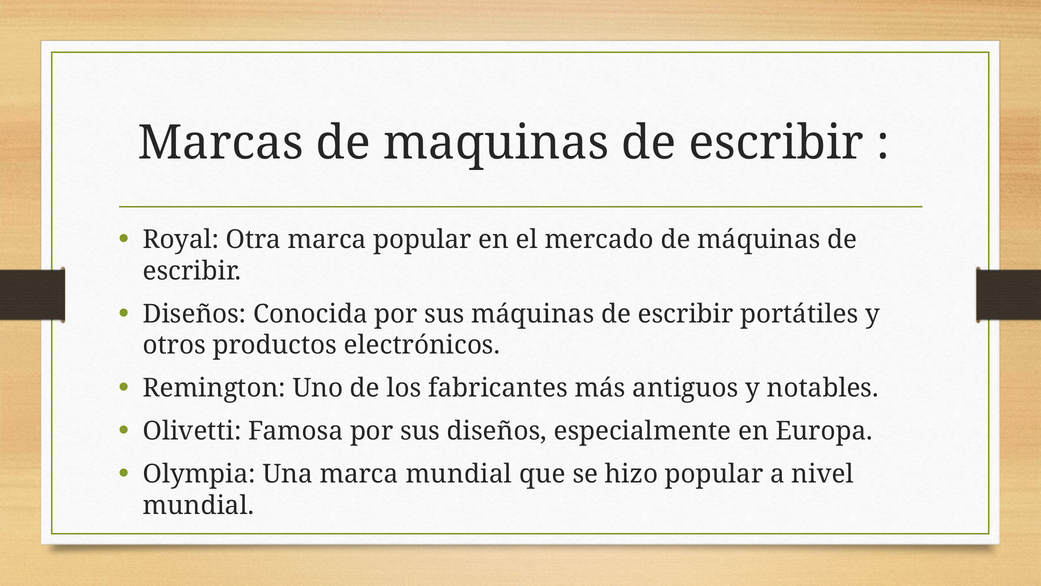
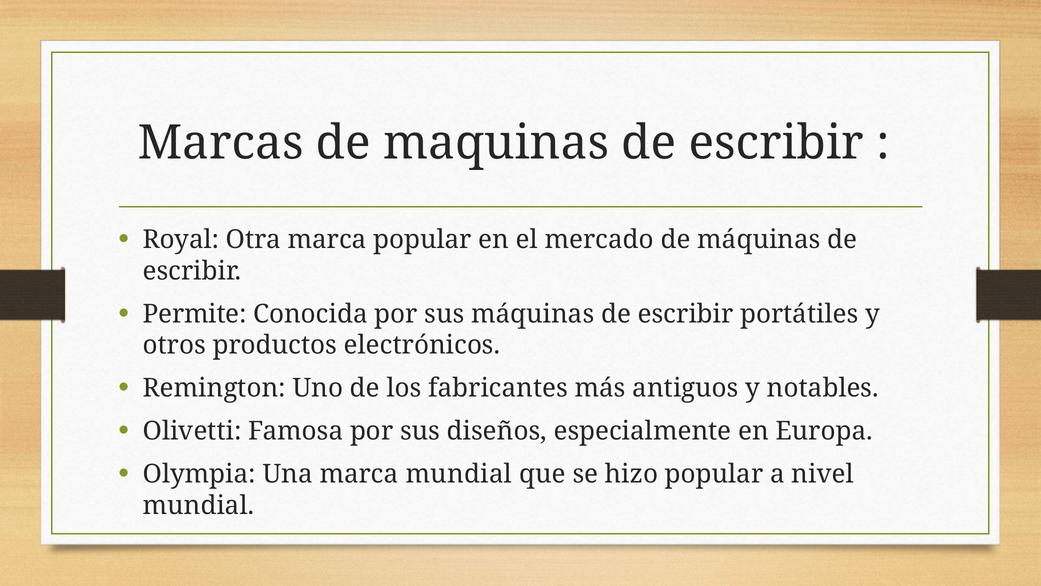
Diseños at (195, 314): Diseños -> Permite
